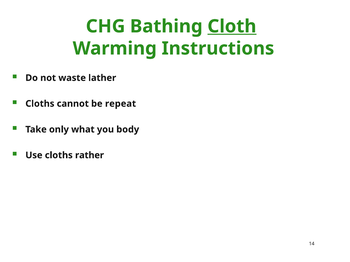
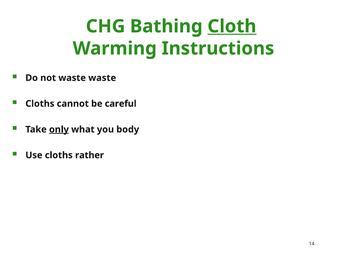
waste lather: lather -> waste
repeat: repeat -> careful
only underline: none -> present
